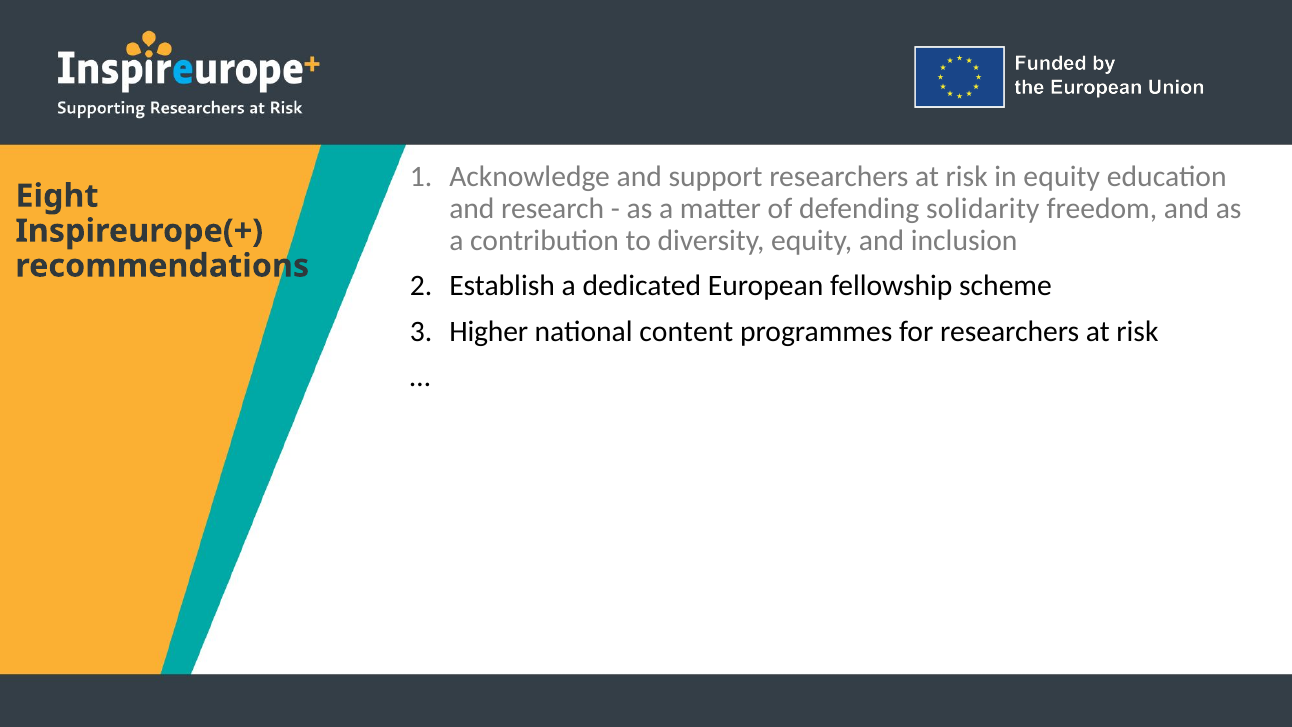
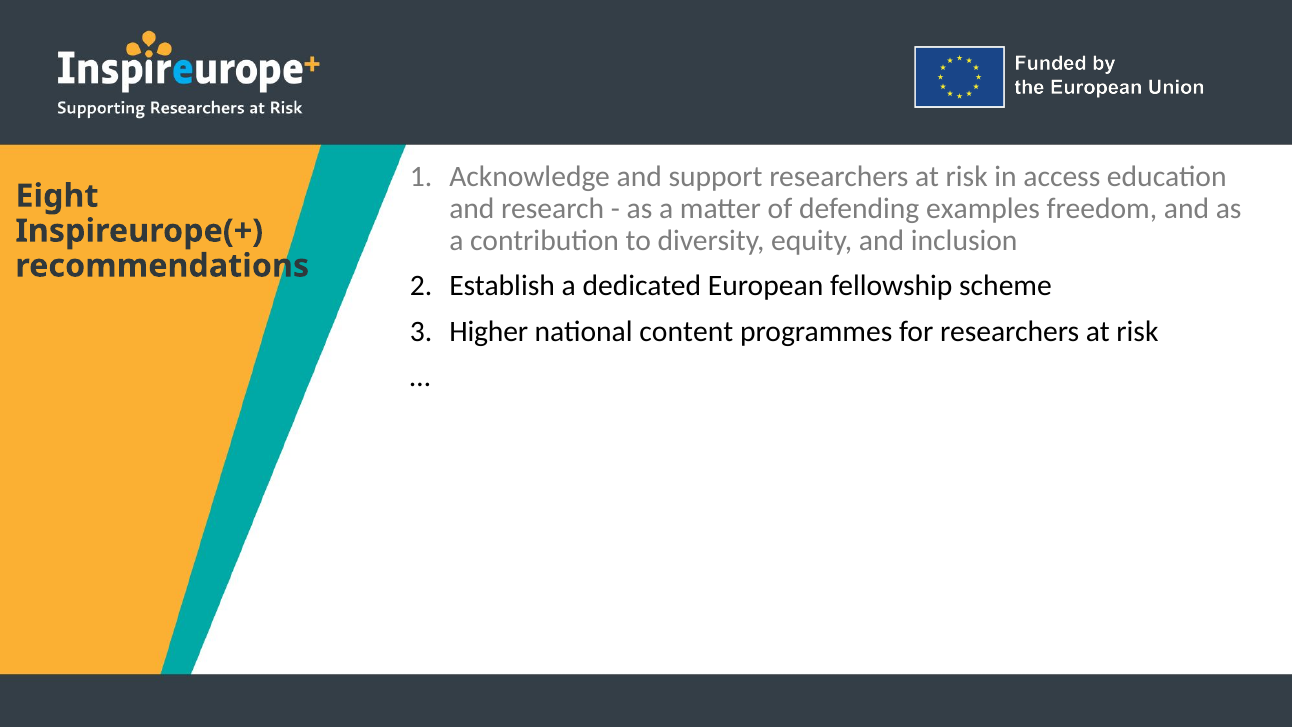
in equity: equity -> access
solidarity: solidarity -> examples
